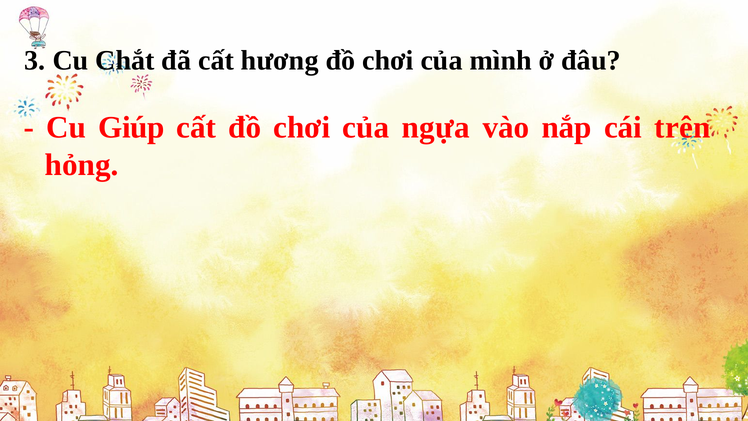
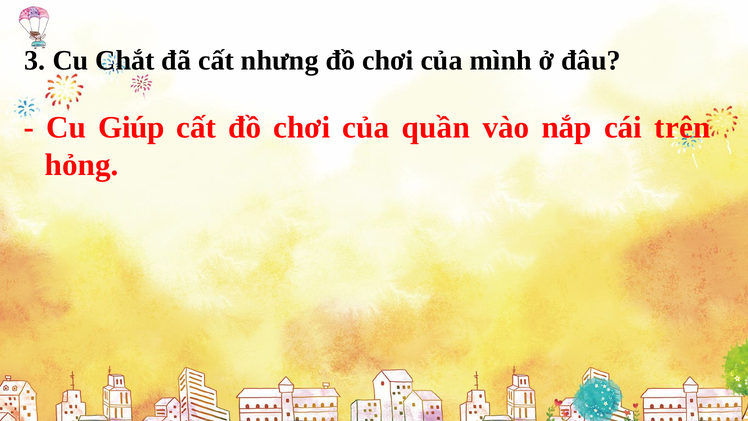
hương: hương -> nhưng
ngựa: ngựa -> quần
